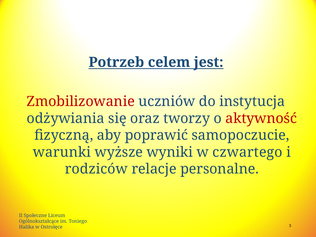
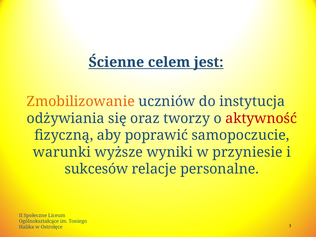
Potrzeb: Potrzeb -> Ścienne
Zmobilizowanie colour: red -> orange
czwartego: czwartego -> przyniesie
rodziców: rodziców -> sukcesów
